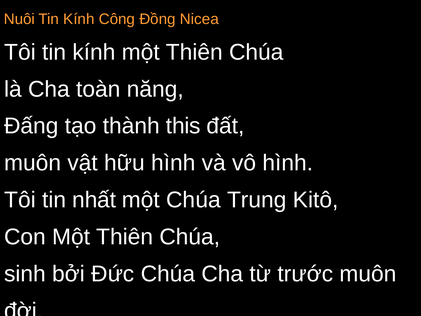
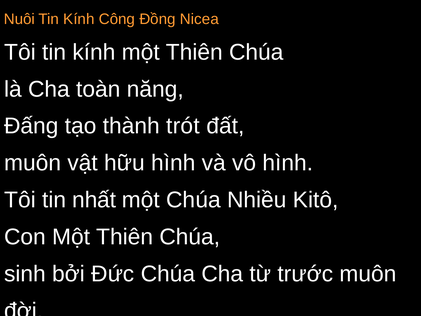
this: this -> trót
Trung: Trung -> Nhiều
